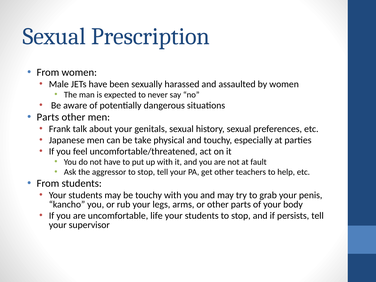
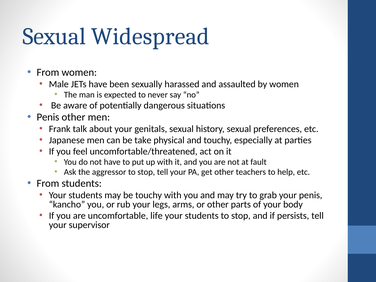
Prescription: Prescription -> Widespread
Parts at (48, 117): Parts -> Penis
